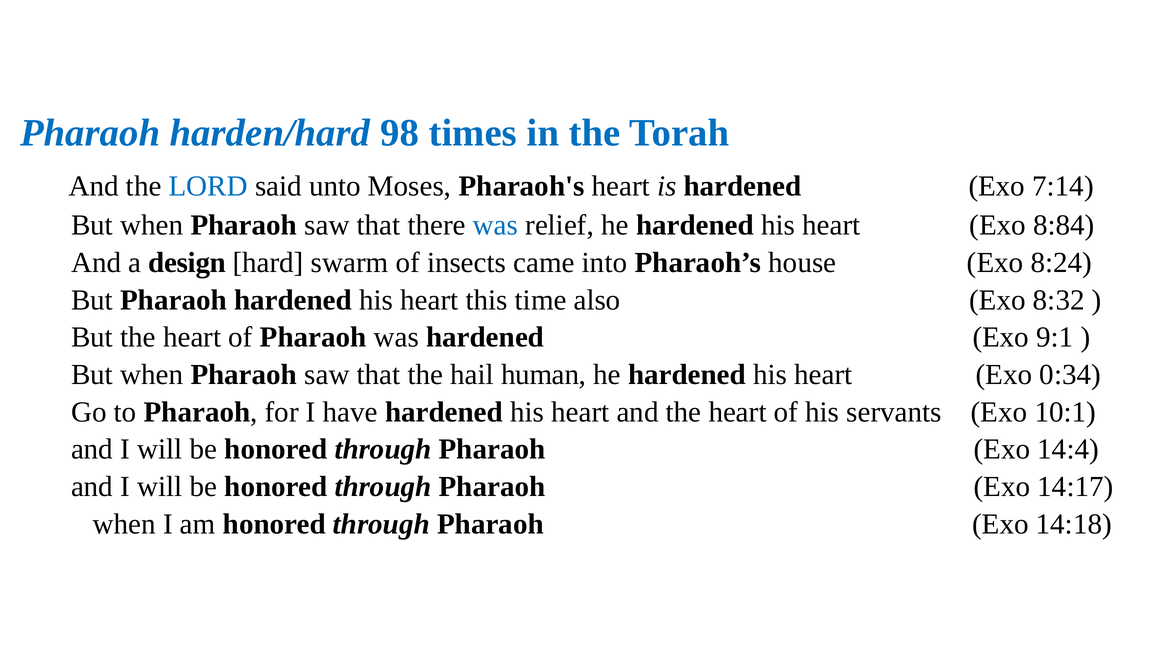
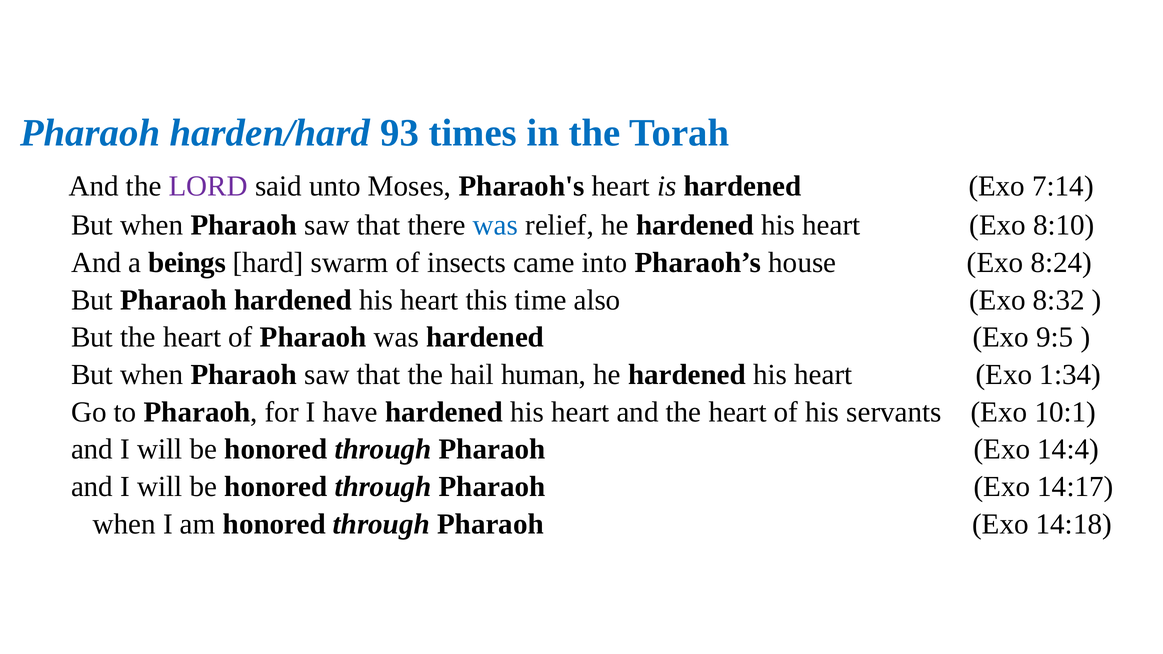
98: 98 -> 93
LORD colour: blue -> purple
8:84: 8:84 -> 8:10
design: design -> beings
9:1: 9:1 -> 9:5
0:34: 0:34 -> 1:34
